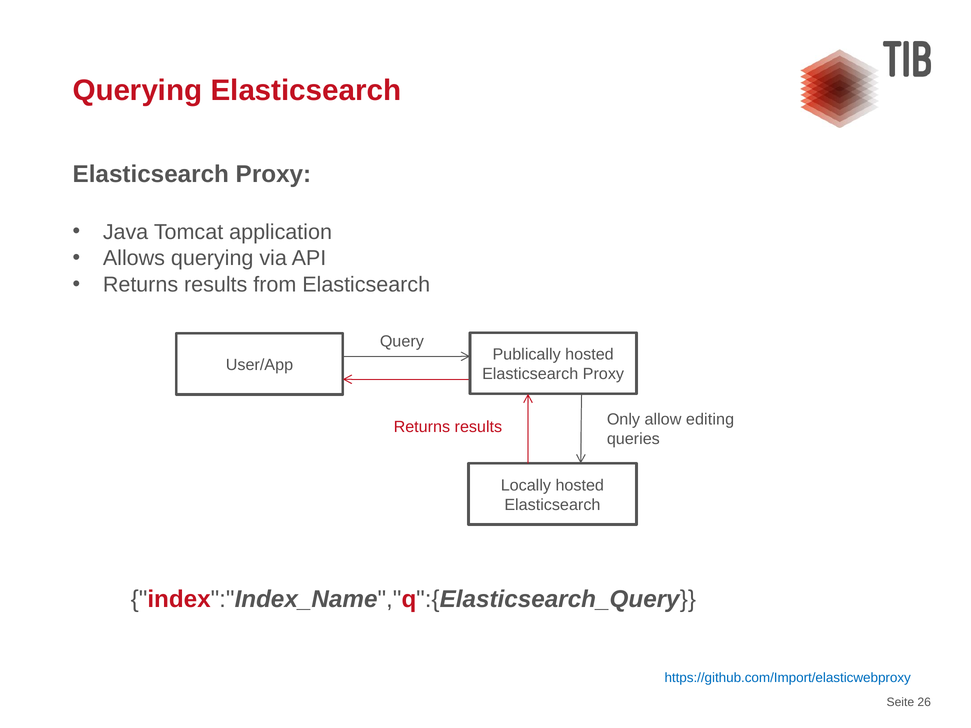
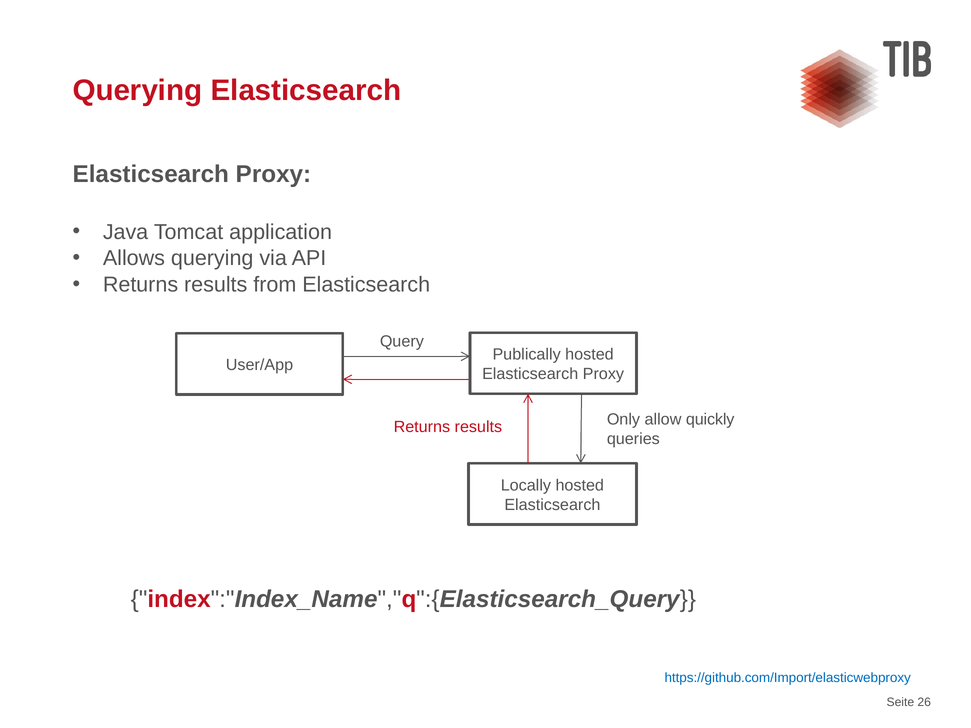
editing: editing -> quickly
